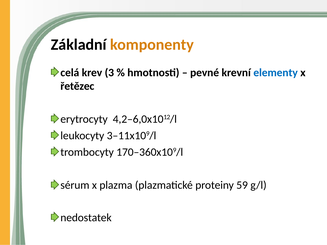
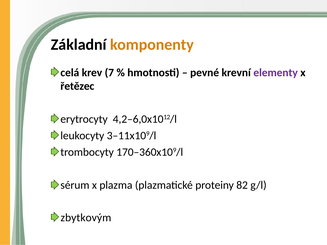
3: 3 -> 7
elementy colour: blue -> purple
59: 59 -> 82
nedostatek: nedostatek -> zbytkovým
